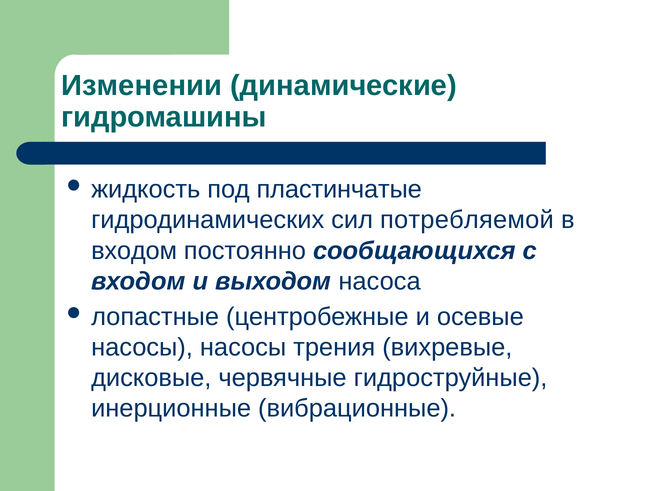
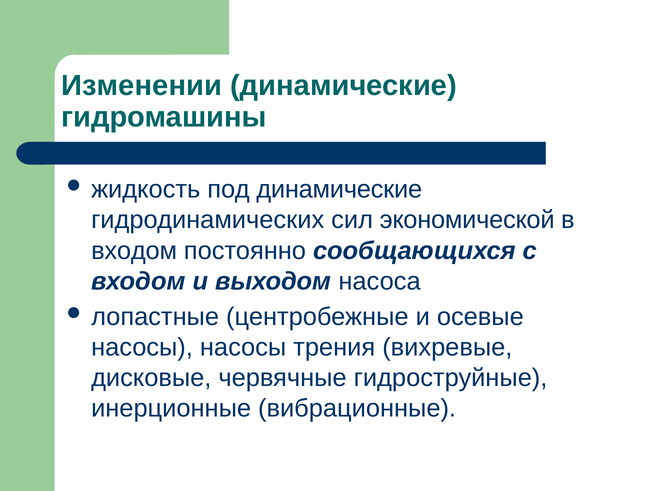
под пластинчатые: пластинчатые -> динамические
потребляемой: потребляемой -> экономической
